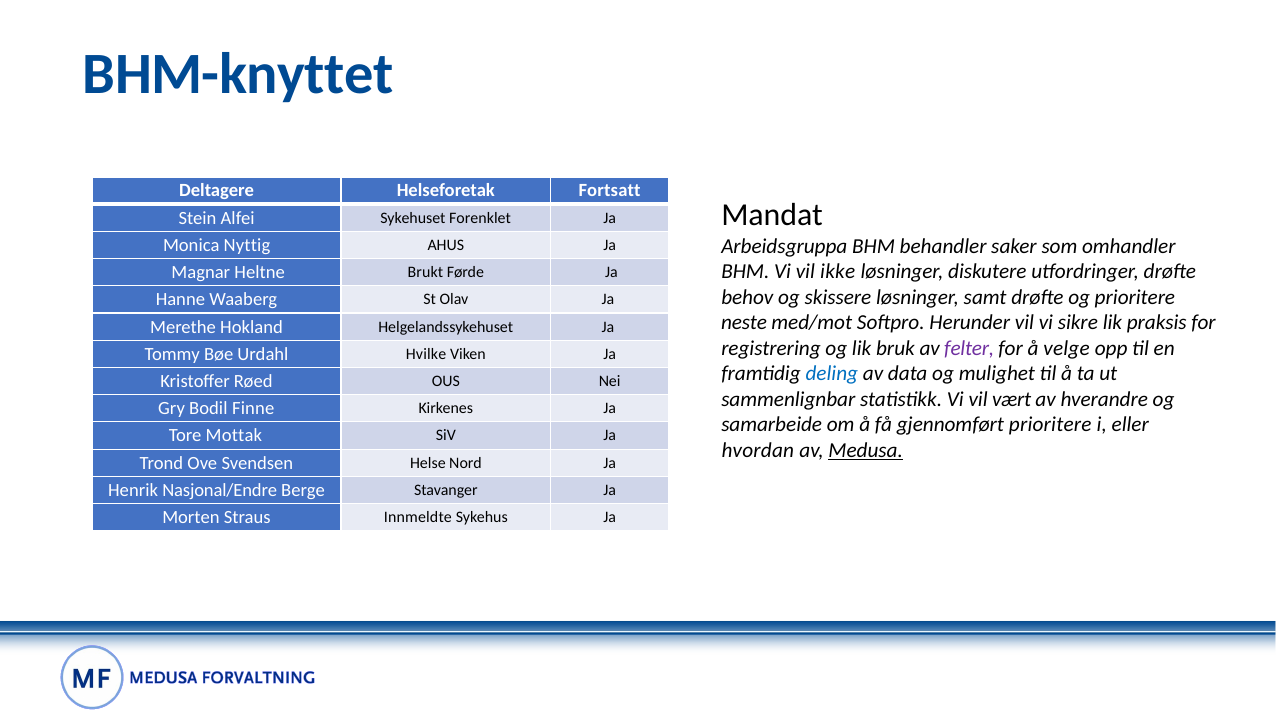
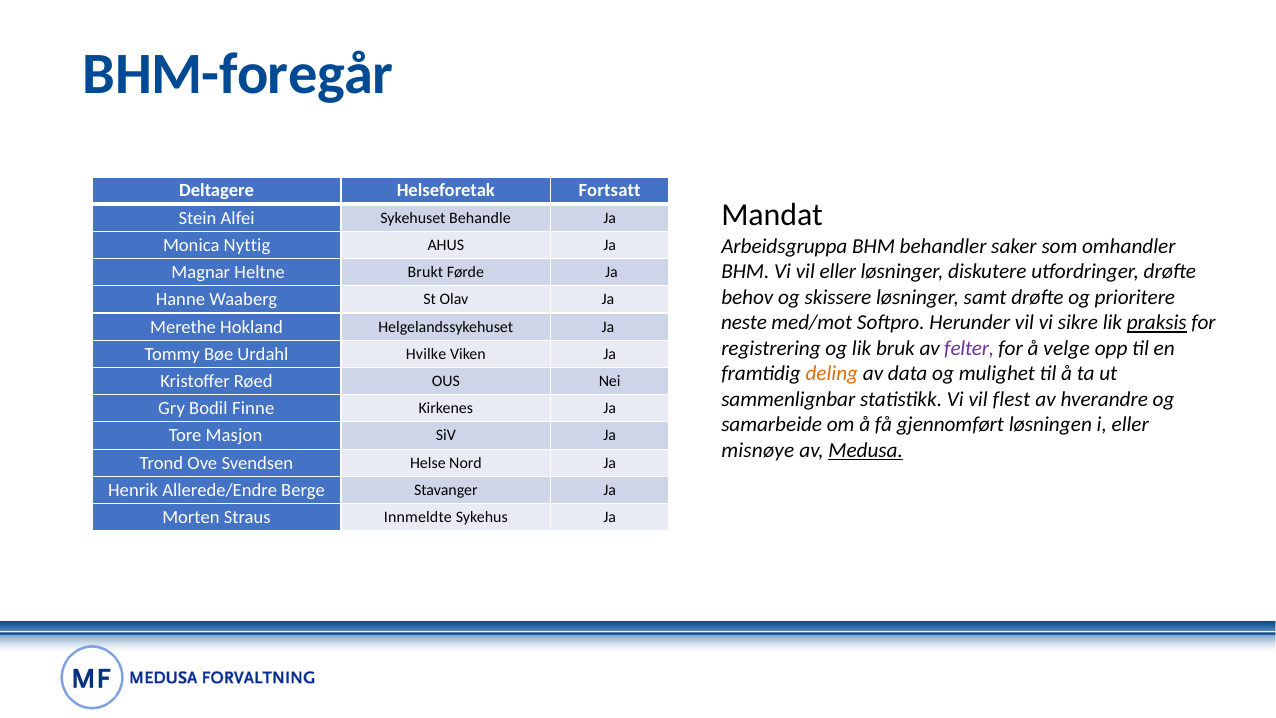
BHM-knyttet: BHM-knyttet -> BHM-foregår
Forenklet: Forenklet -> Behandle
vil ikke: ikke -> eller
praksis underline: none -> present
deling colour: blue -> orange
vært: vært -> flest
gjennomført prioritere: prioritere -> løsningen
Mottak: Mottak -> Masjon
hvordan: hvordan -> misnøye
Nasjonal/Endre: Nasjonal/Endre -> Allerede/Endre
